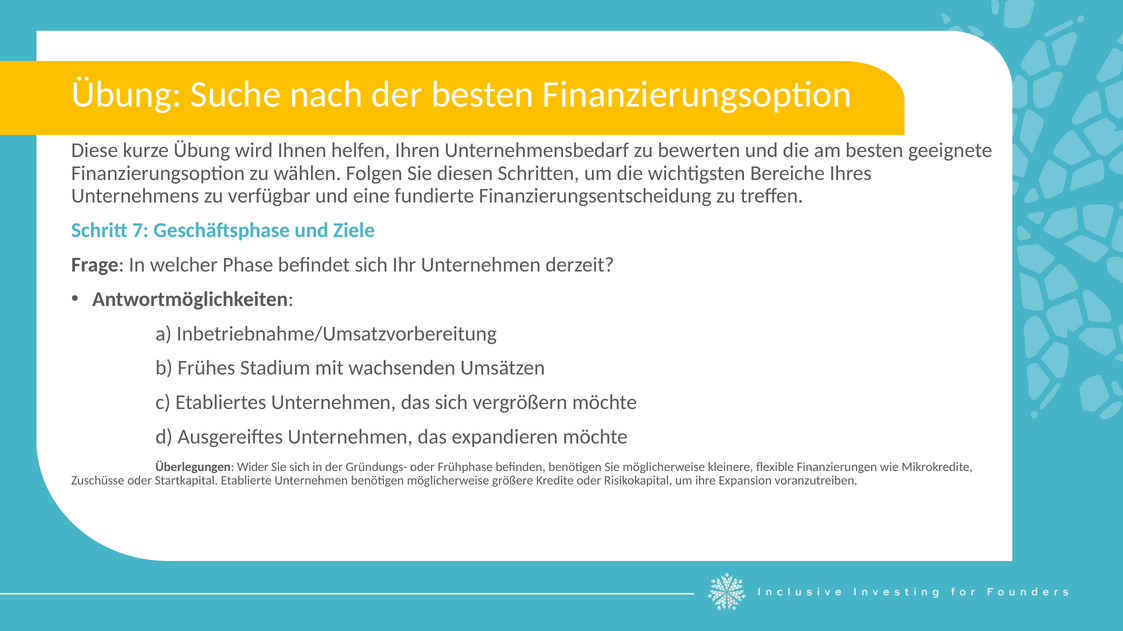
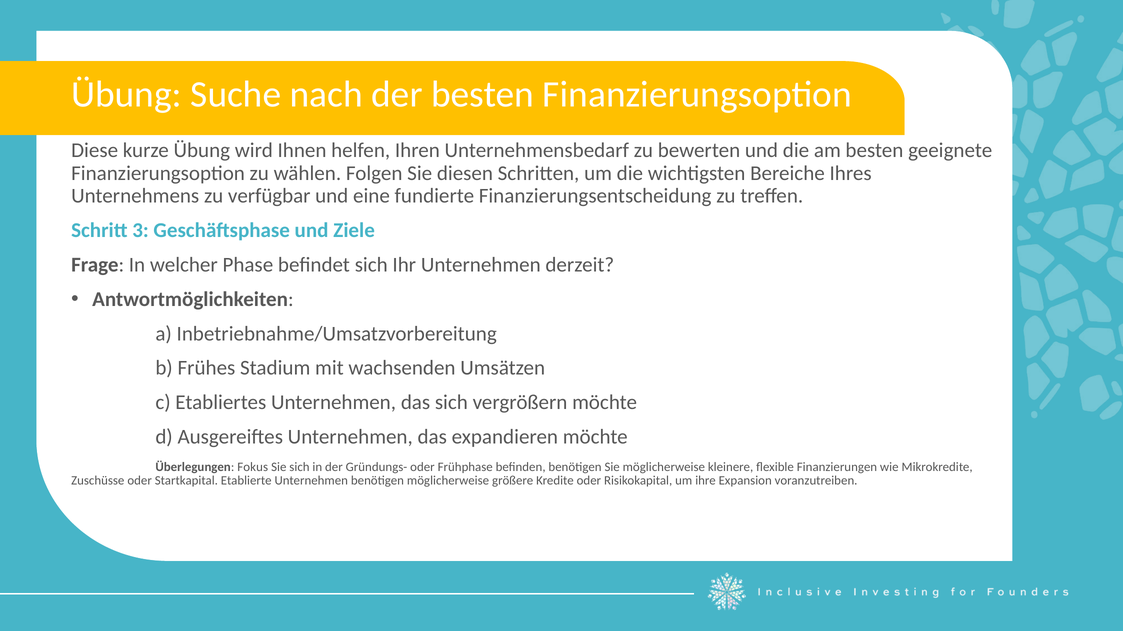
7: 7 -> 3
Wider: Wider -> Fokus
